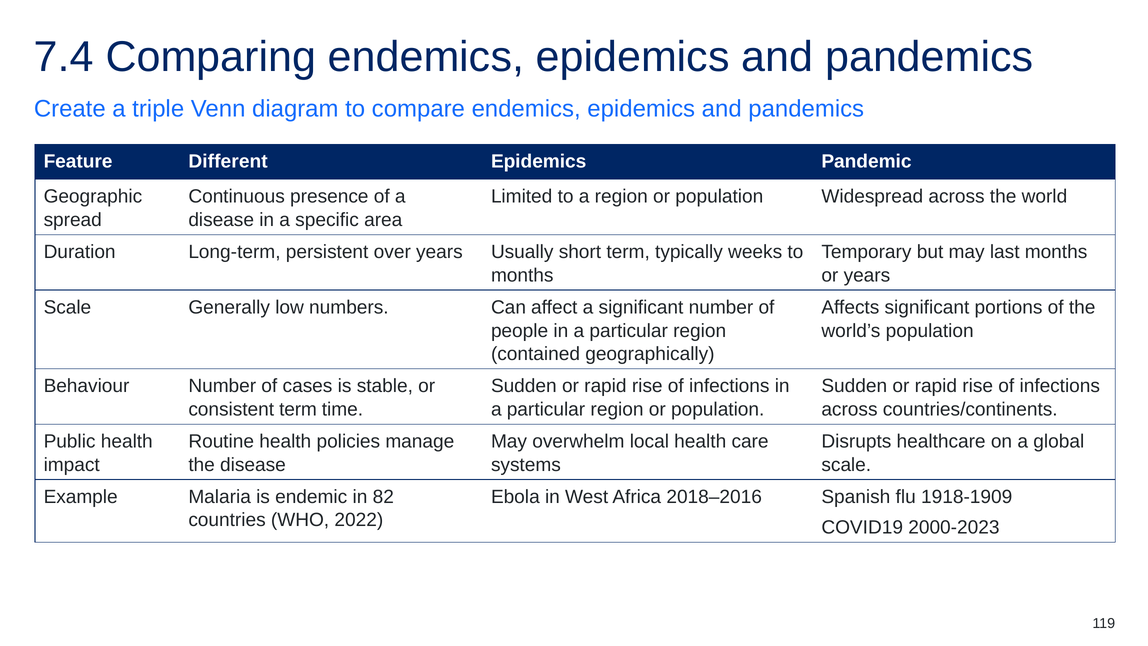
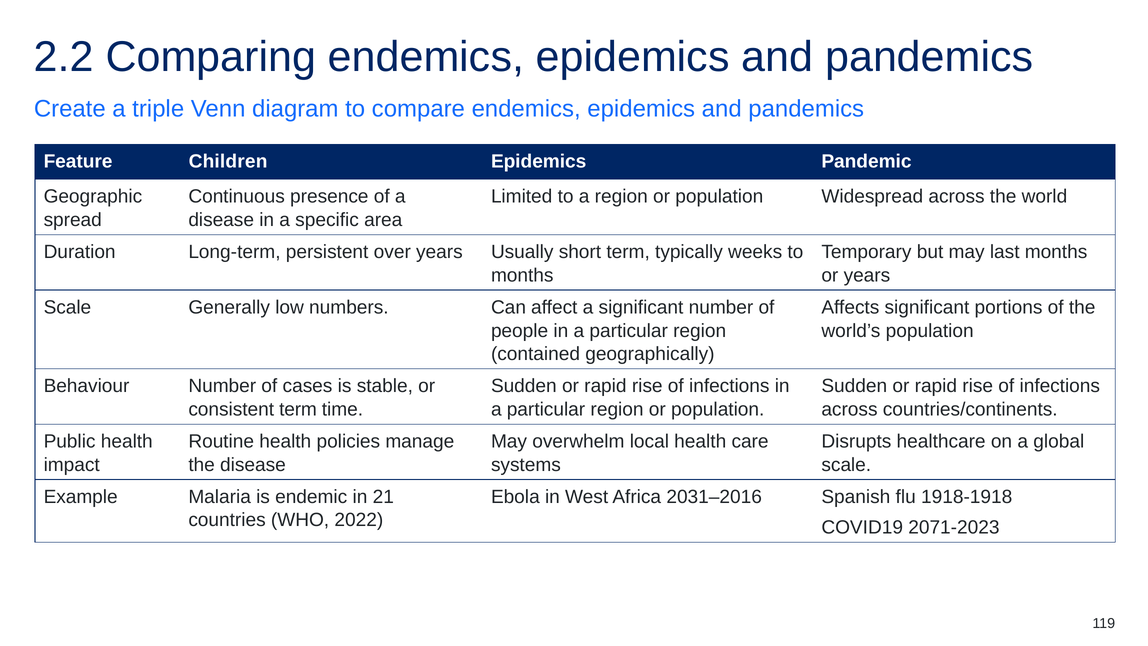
7.4: 7.4 -> 2.2
Different: Different -> Children
82: 82 -> 21
2018–2016: 2018–2016 -> 2031–2016
1918-1909: 1918-1909 -> 1918-1918
2000-2023: 2000-2023 -> 2071-2023
